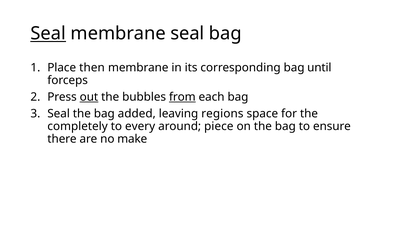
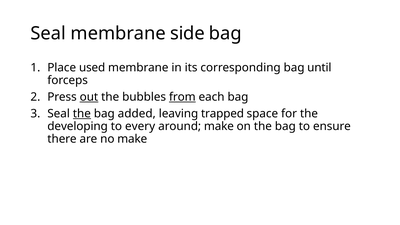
Seal at (48, 34) underline: present -> none
membrane seal: seal -> side
then: then -> used
the at (82, 114) underline: none -> present
regions: regions -> trapped
completely: completely -> developing
around piece: piece -> make
